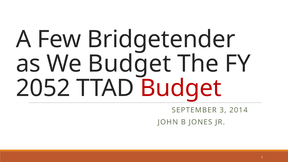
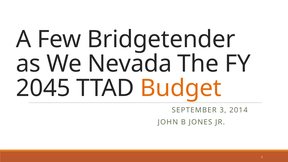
We Budget: Budget -> Nevada
2052: 2052 -> 2045
Budget at (181, 88) colour: red -> orange
